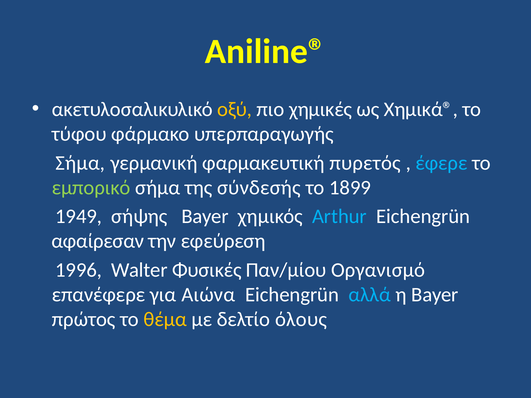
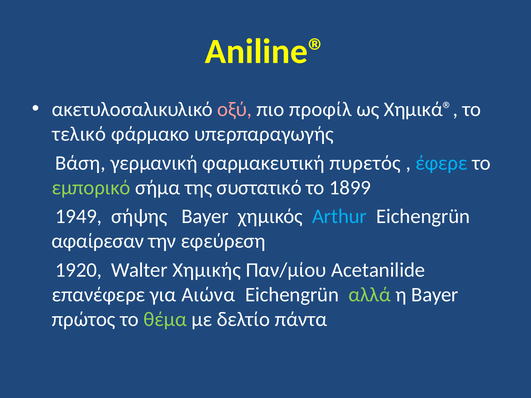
οξύ colour: yellow -> pink
χημικές: χημικές -> προφίλ
τύφου: τύφου -> τελικό
Σήμα at (80, 163): Σήμα -> Βάση
σύνδεσής: σύνδεσής -> συστατικό
1996: 1996 -> 1920
Φυσικές: Φυσικές -> Χημικής
Οργανισμό: Οργανισμό -> Acetanilide
αλλά colour: light blue -> light green
θέμα colour: yellow -> light green
όλους: όλους -> πάντα
